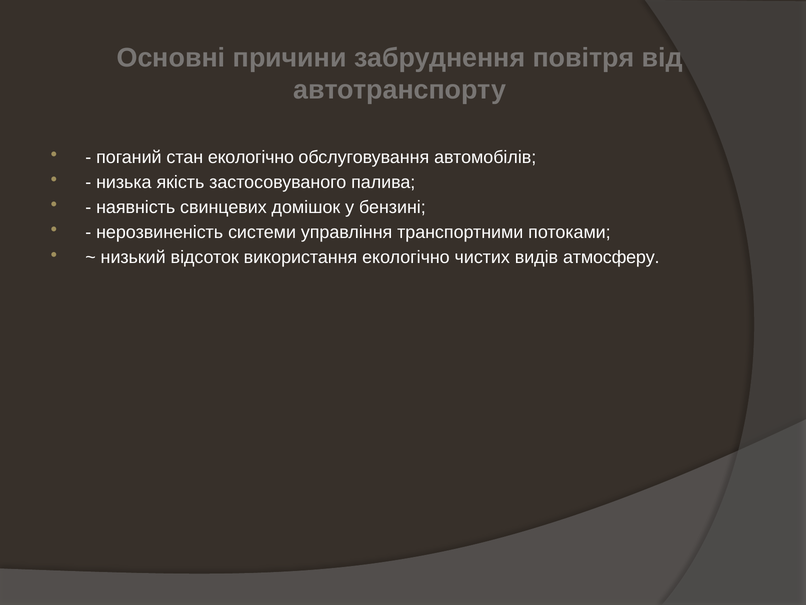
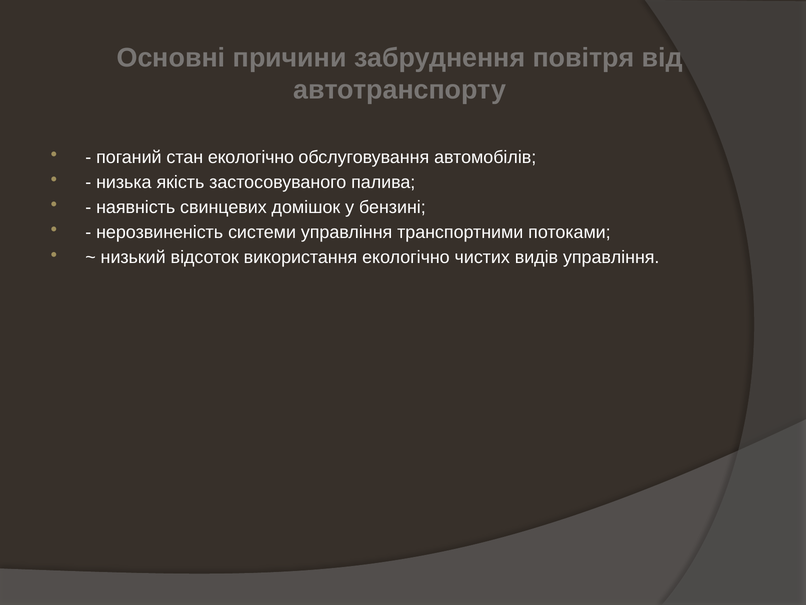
видів атмосферу: атмосферу -> управління
